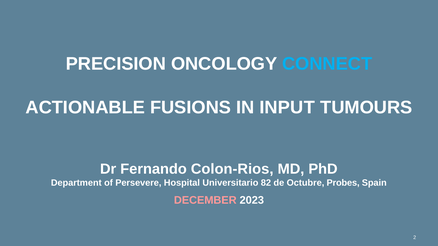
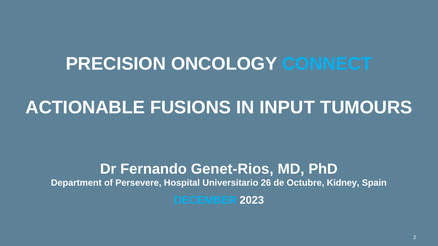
Colon-Rios: Colon-Rios -> Genet-Rios
82: 82 -> 26
Probes: Probes -> Kidney
DECEMBER colour: pink -> light blue
